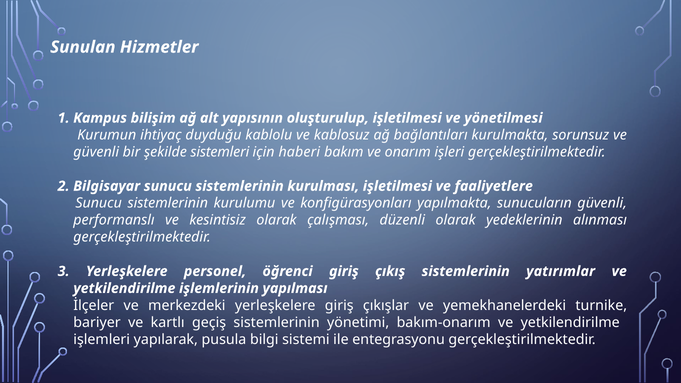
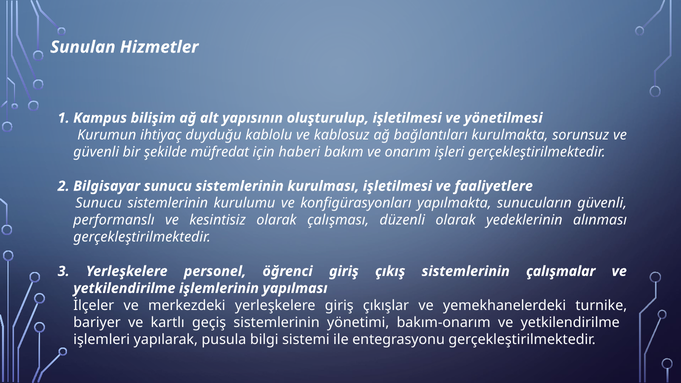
sistemleri: sistemleri -> müfredat
yatırımlar: yatırımlar -> çalışmalar
